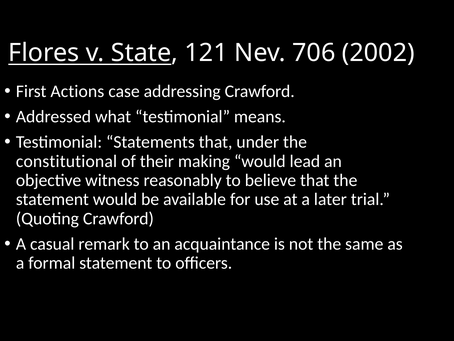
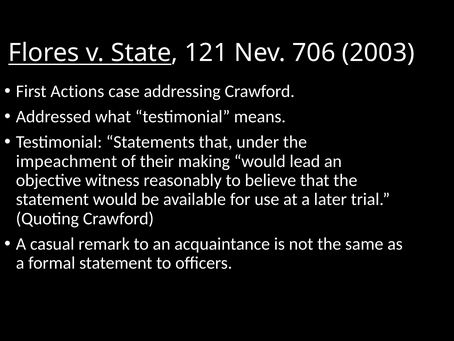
2002: 2002 -> 2003
constitutional: constitutional -> impeachment
